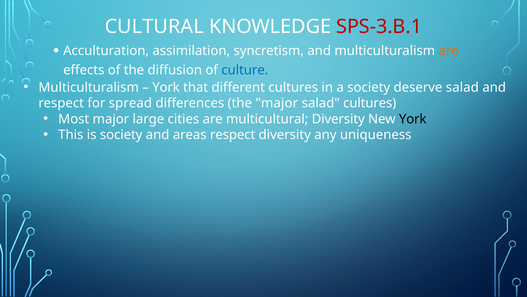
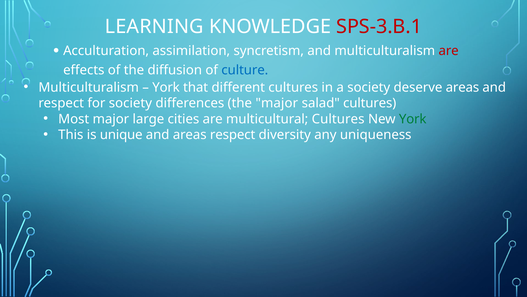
CULTURAL: CULTURAL -> LEARNING
are at (449, 51) colour: orange -> red
deserve salad: salad -> areas
for spread: spread -> society
multicultural Diversity: Diversity -> Cultures
York at (413, 119) colour: black -> green
is society: society -> unique
